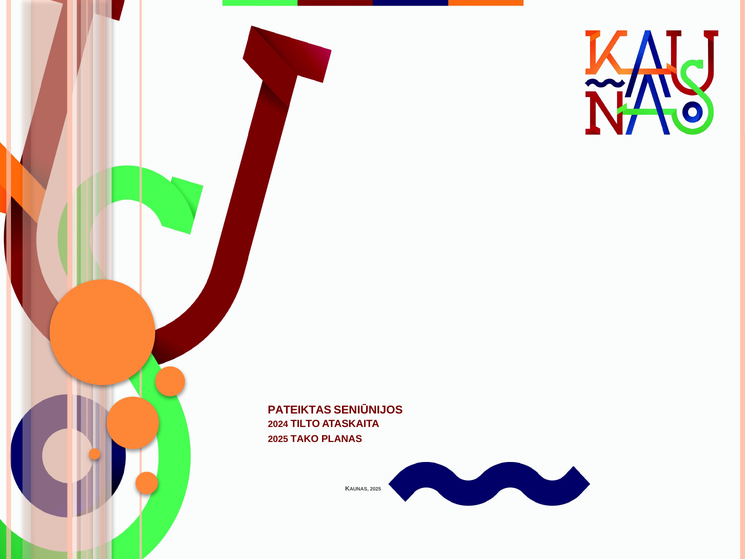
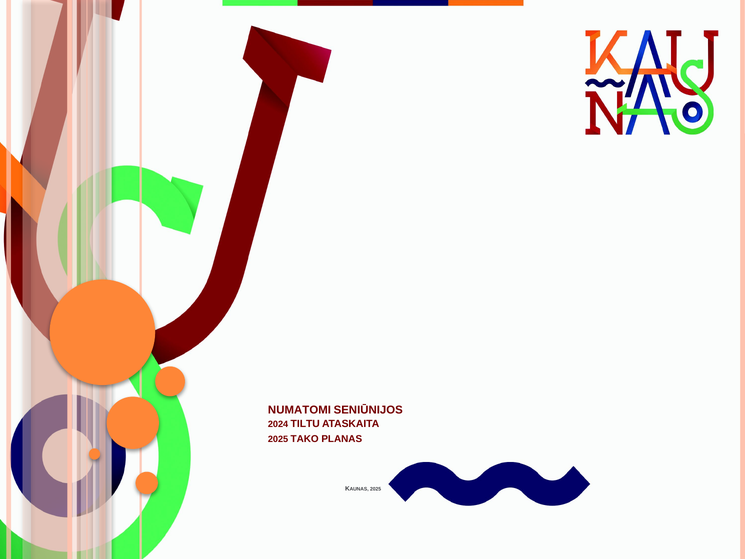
PATEIKTAS: PATEIKTAS -> NUMATOMI
TILTO: TILTO -> TILTU
